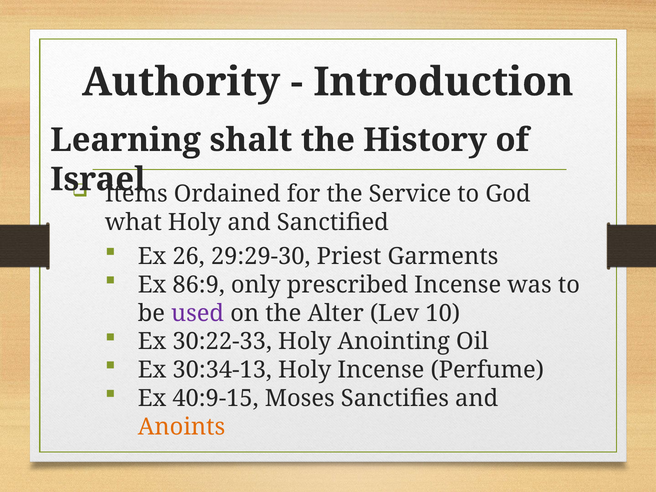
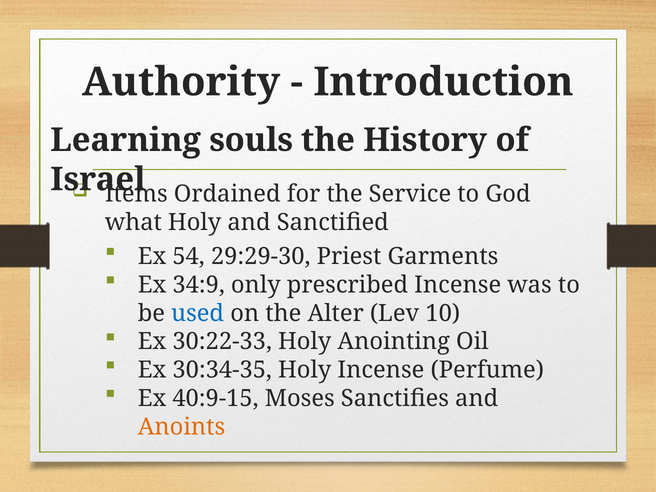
shalt: shalt -> souls
26: 26 -> 54
86:9: 86:9 -> 34:9
used colour: purple -> blue
30:34-13: 30:34-13 -> 30:34-35
